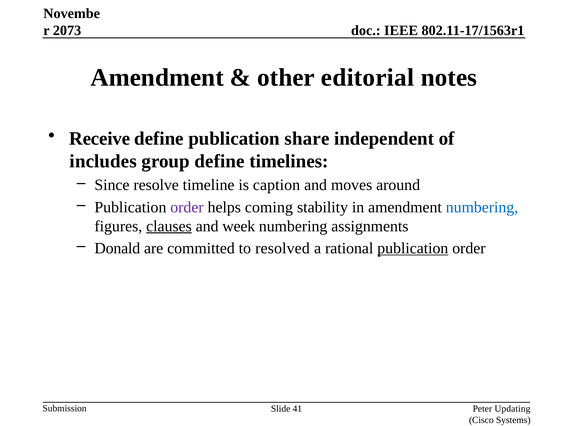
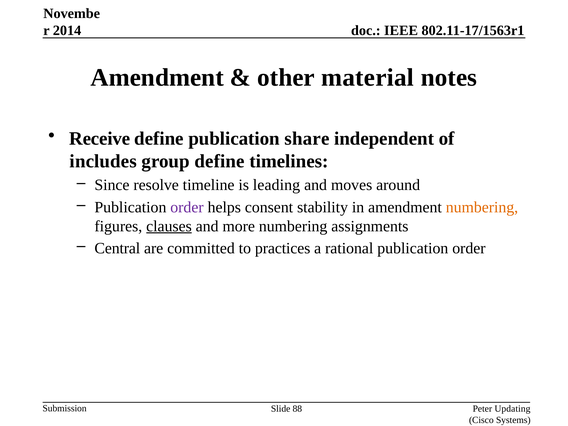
2073: 2073 -> 2014
editorial: editorial -> material
caption: caption -> leading
coming: coming -> consent
numbering at (482, 207) colour: blue -> orange
week: week -> more
Donald: Donald -> Central
resolved: resolved -> practices
publication at (413, 248) underline: present -> none
41: 41 -> 88
